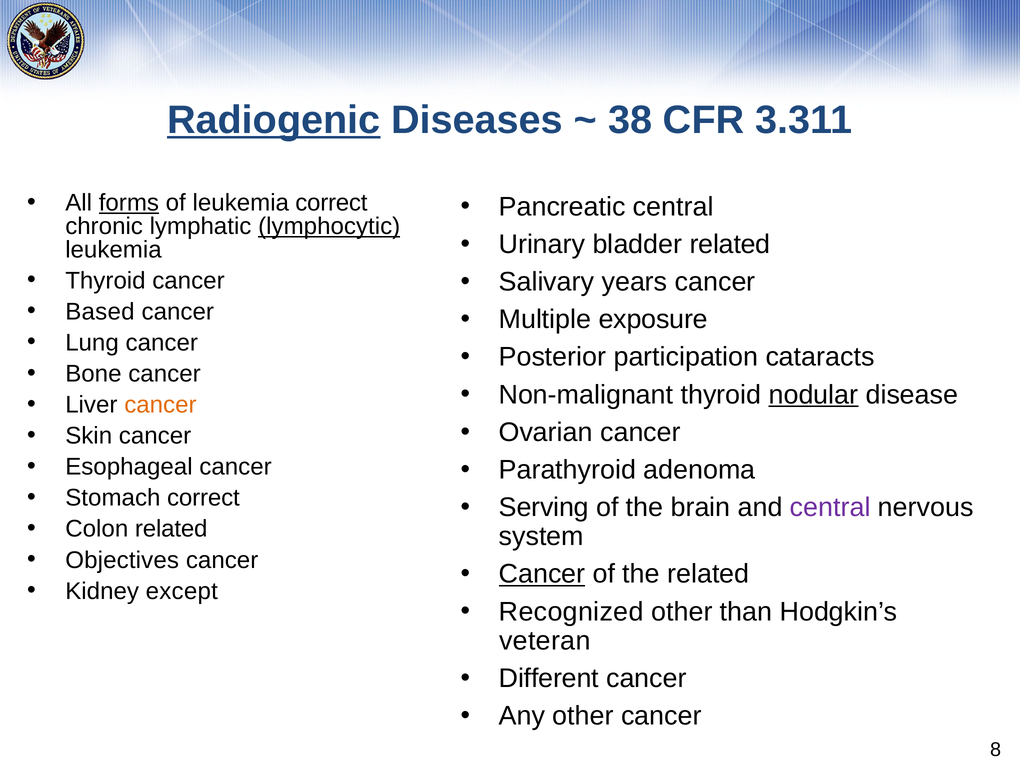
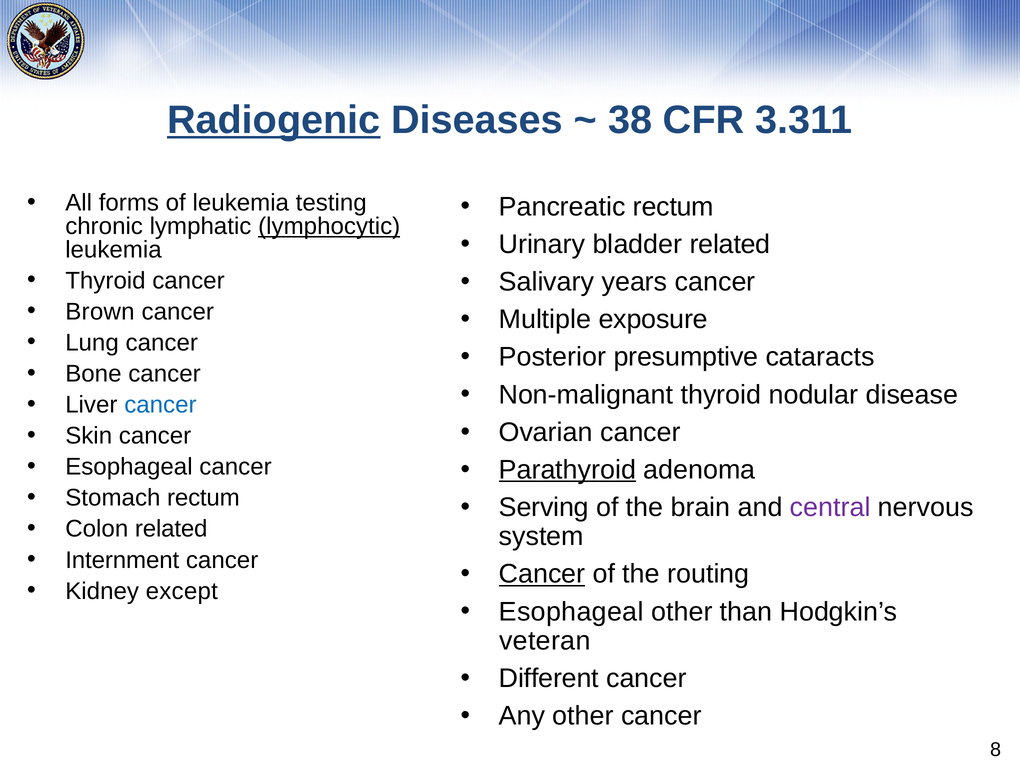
forms underline: present -> none
leukemia correct: correct -> testing
Pancreatic central: central -> rectum
Based: Based -> Brown
participation: participation -> presumptive
nodular underline: present -> none
cancer at (160, 405) colour: orange -> blue
Parathyroid underline: none -> present
Stomach correct: correct -> rectum
Objectives: Objectives -> Internment
the related: related -> routing
Recognized at (571, 612): Recognized -> Esophageal
